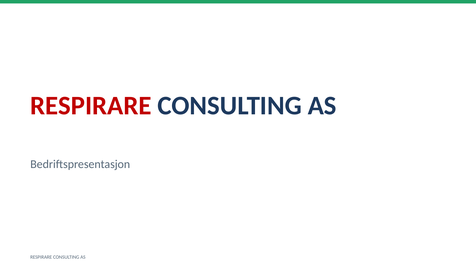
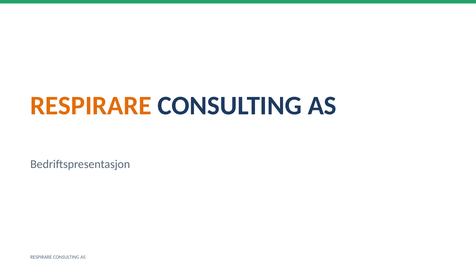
RESPIRARE at (91, 106) colour: red -> orange
